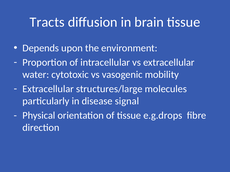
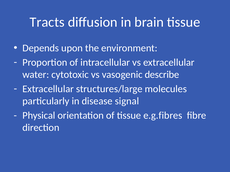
mobility: mobility -> describe
e.g.drops: e.g.drops -> e.g.fibres
